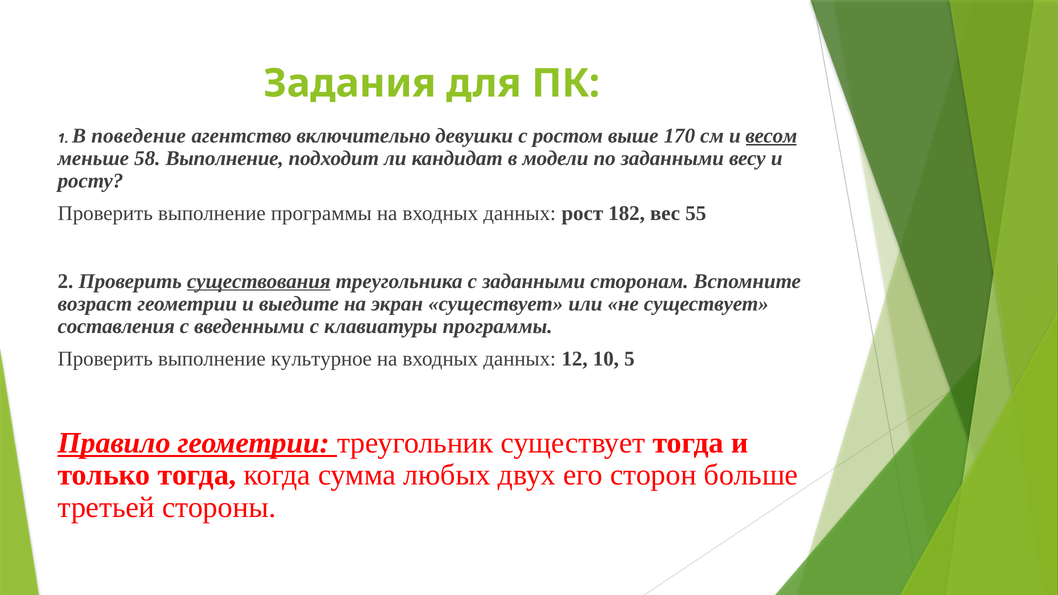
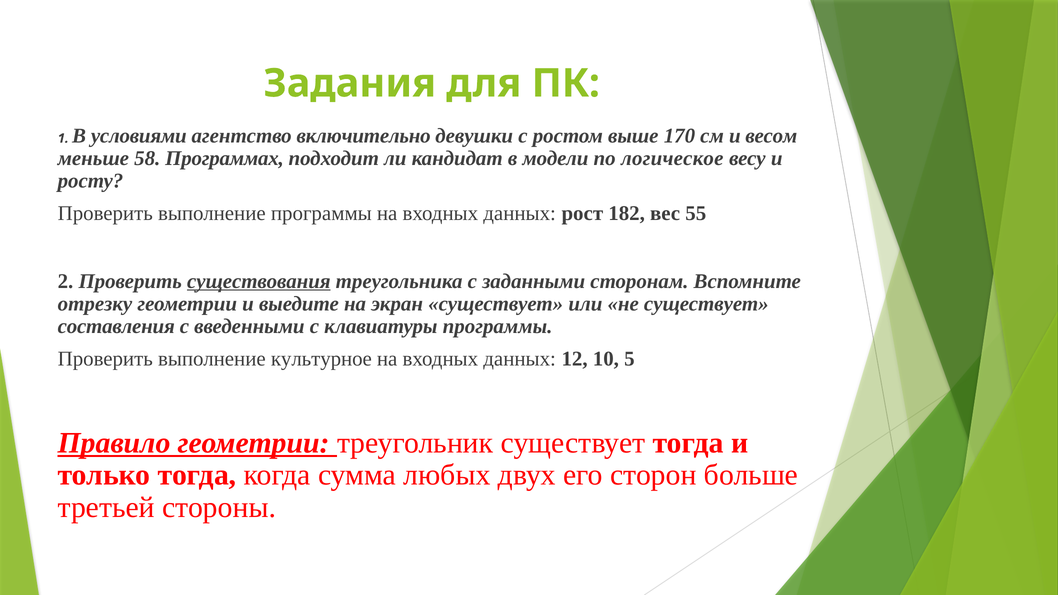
поведение: поведение -> условиями
весом underline: present -> none
58 Выполнение: Выполнение -> Программах
по заданными: заданными -> логическое
возраст: возраст -> отрезку
